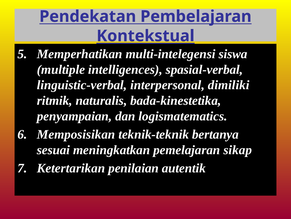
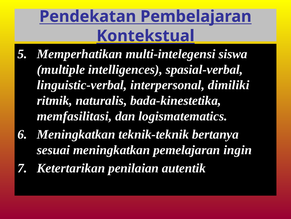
penyampaian: penyampaian -> memfasilitasi
Memposisikan at (76, 134): Memposisikan -> Meningkatkan
sikap: sikap -> ingin
